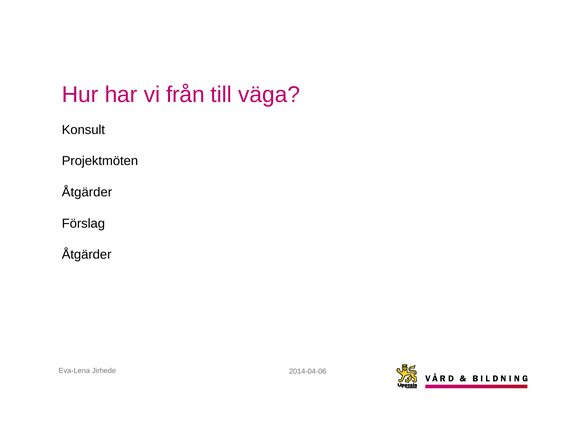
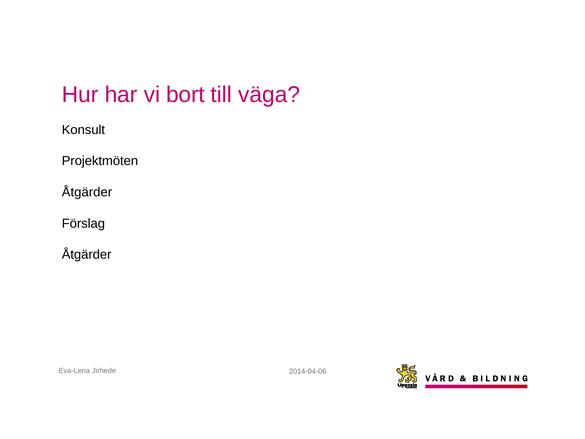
från: från -> bort
